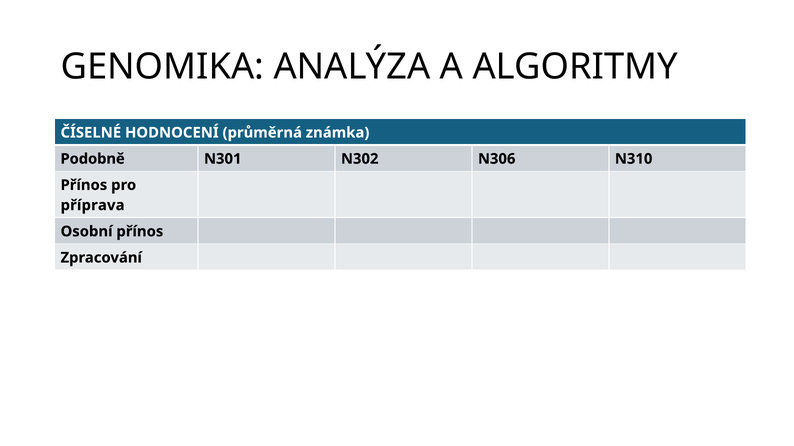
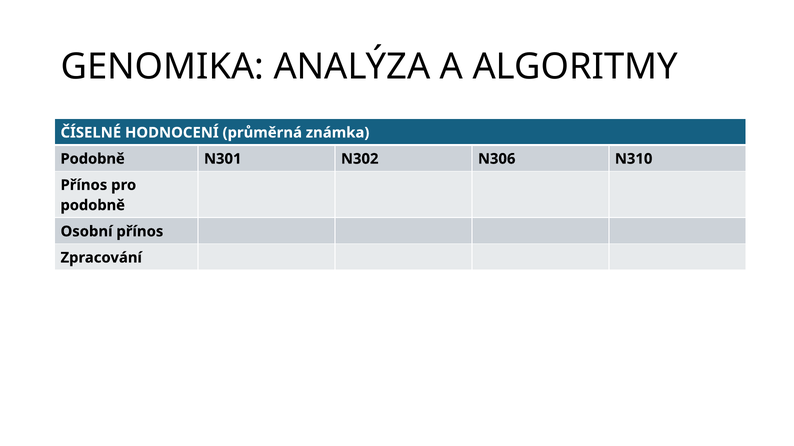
příprava at (93, 206): příprava -> podobně
